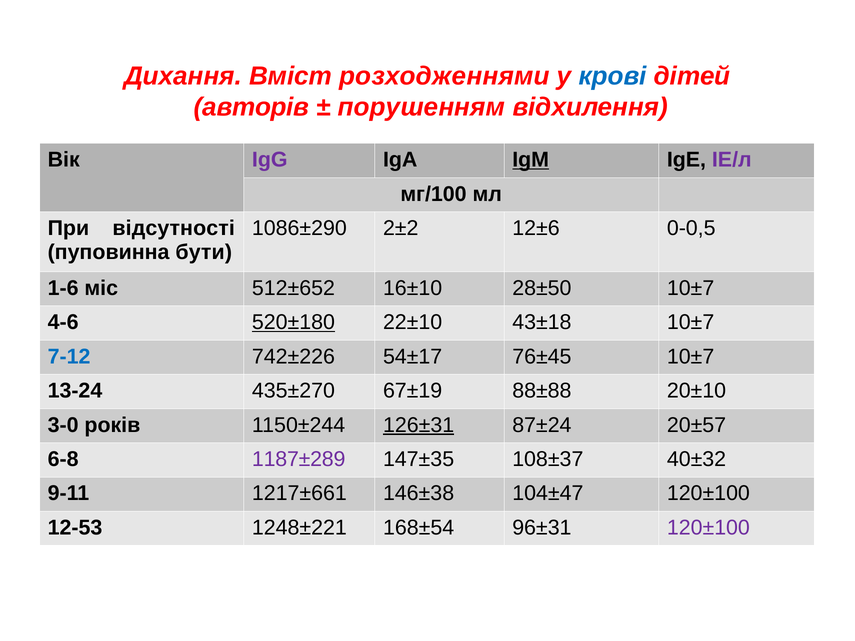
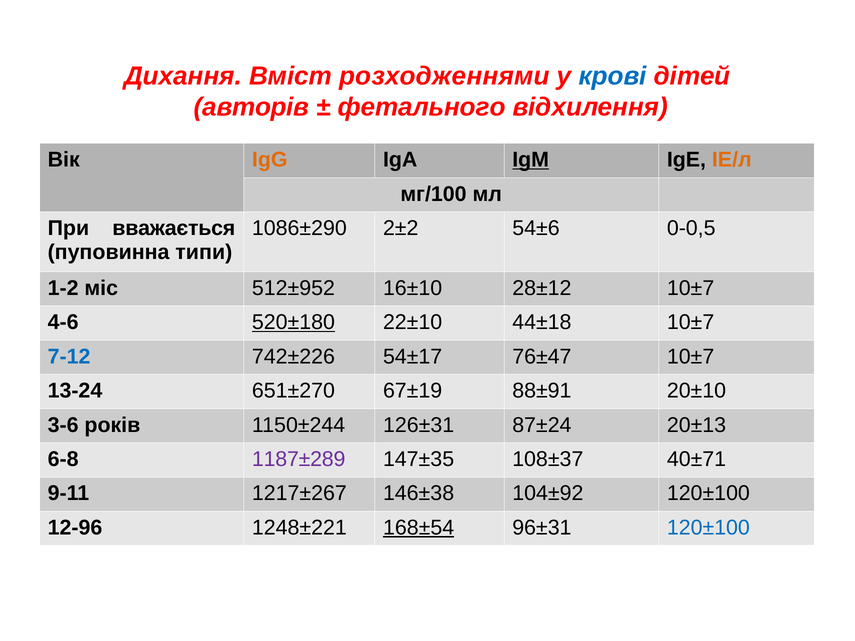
порушенням: порушенням -> фетального
IgG colour: purple -> orange
ІЕ/л colour: purple -> orange
відсутності: відсутності -> вважається
12±6: 12±6 -> 54±6
бути: бути -> типи
1-6: 1-6 -> 1-2
512±652: 512±652 -> 512±952
28±50: 28±50 -> 28±12
43±18: 43±18 -> 44±18
76±45: 76±45 -> 76±47
435±270: 435±270 -> 651±270
88±88: 88±88 -> 88±91
3-0: 3-0 -> 3-6
126±31 underline: present -> none
20±57: 20±57 -> 20±13
40±32: 40±32 -> 40±71
1217±661: 1217±661 -> 1217±267
104±47: 104±47 -> 104±92
12-53: 12-53 -> 12-96
168±54 underline: none -> present
120±100 at (708, 528) colour: purple -> blue
